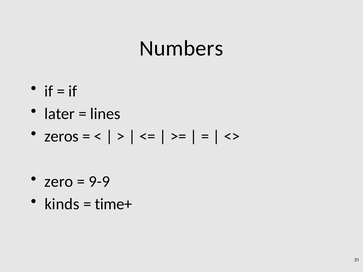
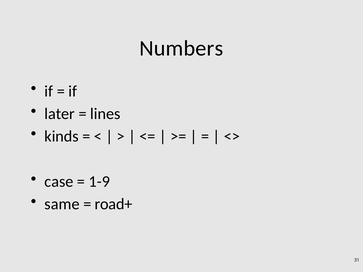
zeros: zeros -> kinds
zero: zero -> case
9-9: 9-9 -> 1-9
kinds: kinds -> same
time+: time+ -> road+
